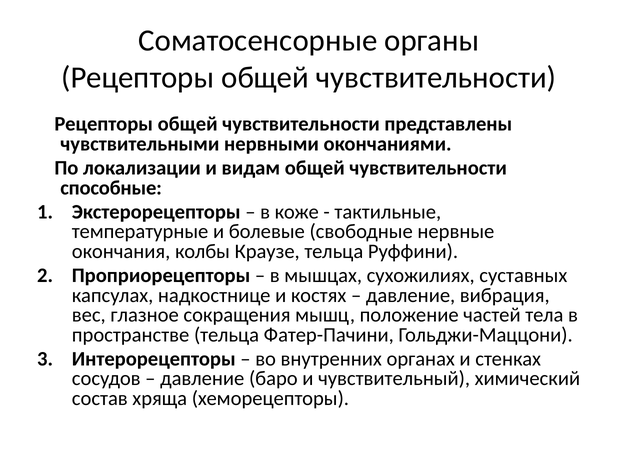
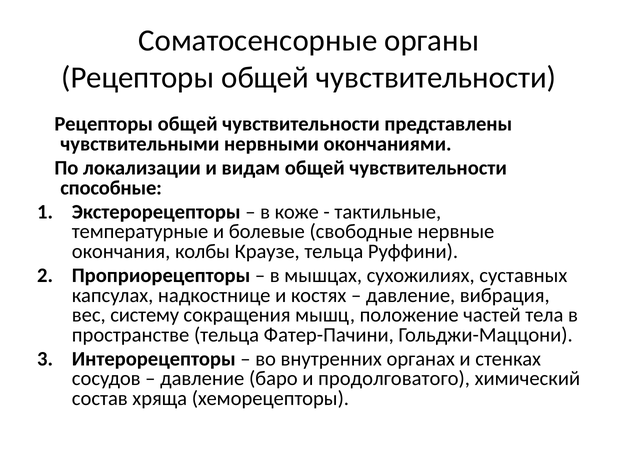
глазное: глазное -> систему
чувствительный: чувствительный -> продолговатого
